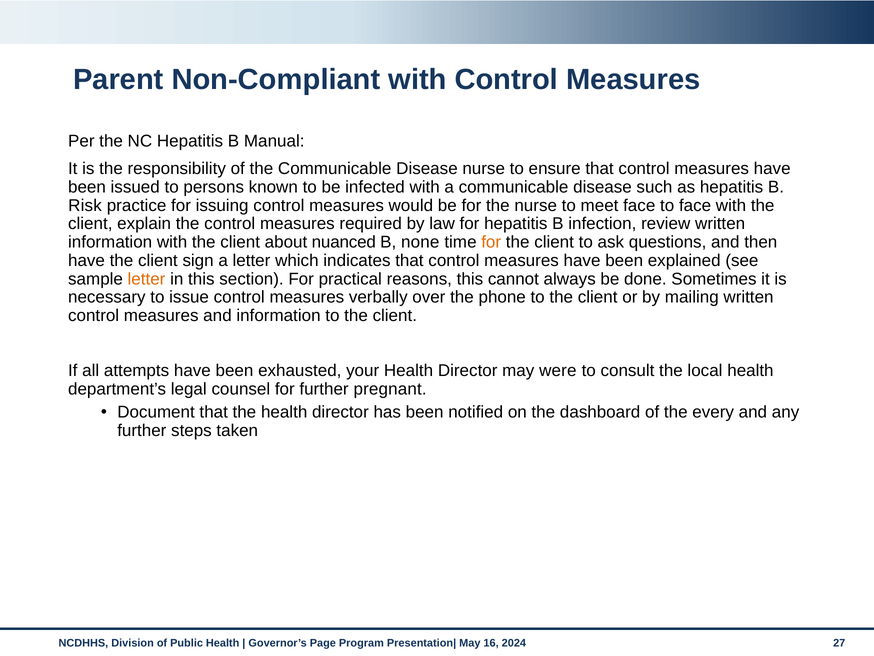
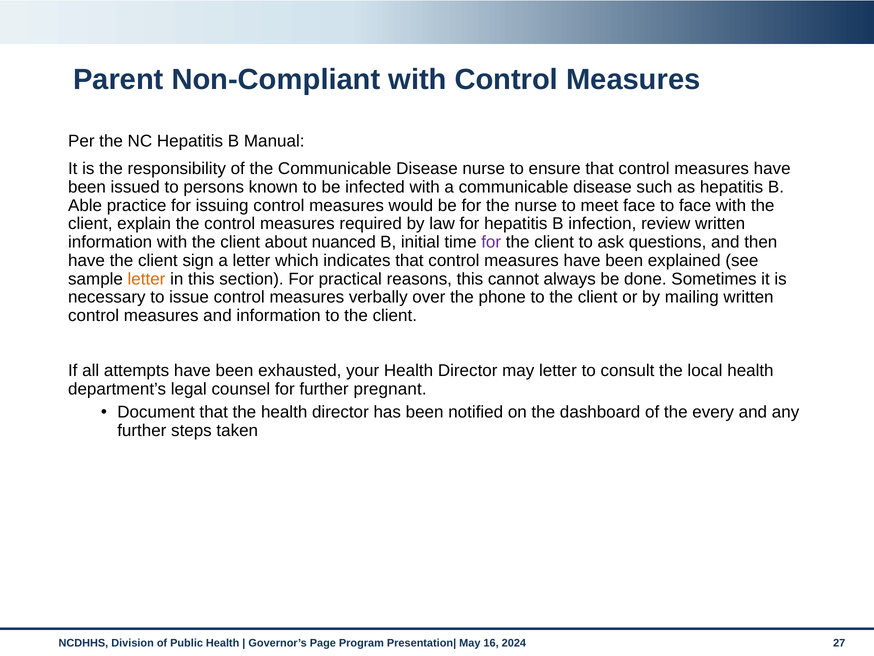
Risk: Risk -> Able
none: none -> initial
for at (491, 242) colour: orange -> purple
may were: were -> letter
